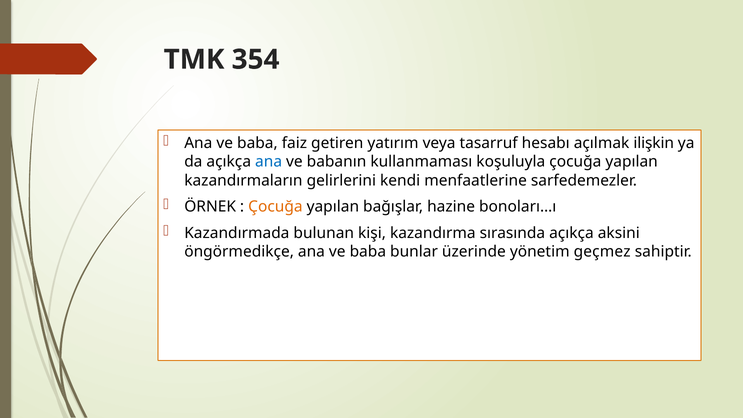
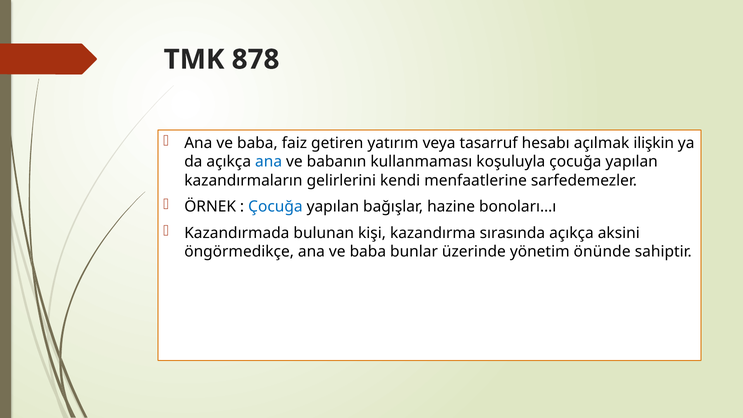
354: 354 -> 878
Çocuğa at (275, 207) colour: orange -> blue
geçmez: geçmez -> önünde
